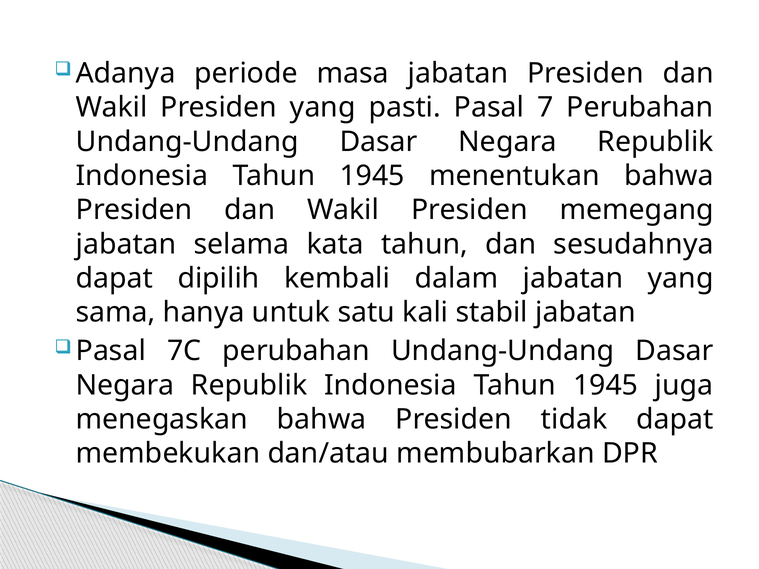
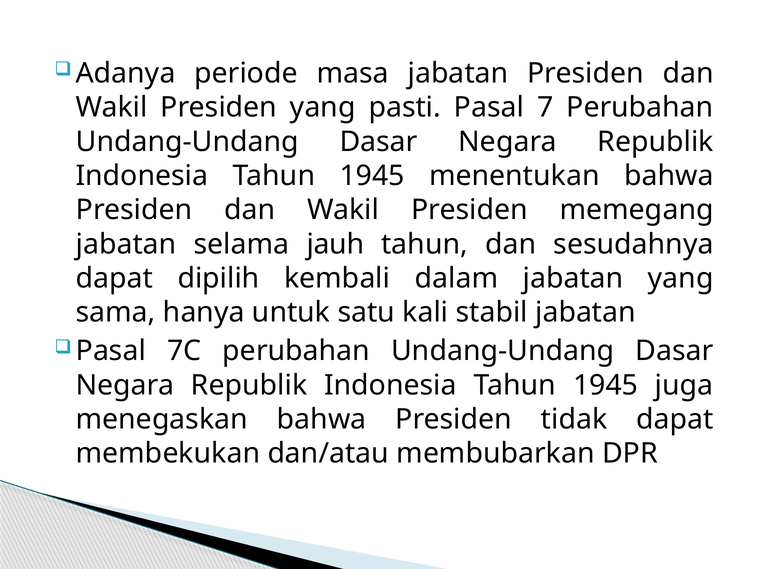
kata: kata -> jauh
